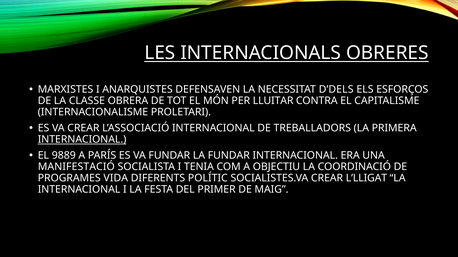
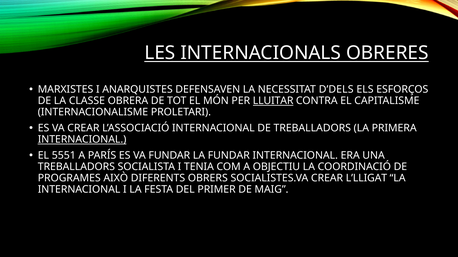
LLUITAR underline: none -> present
9889: 9889 -> 5551
MANIFESTACIÓ at (76, 167): MANIFESTACIÓ -> TREBALLADORS
VIDA: VIDA -> AIXÒ
POLÍTIC: POLÍTIC -> OBRERS
